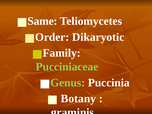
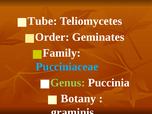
Same: Same -> Tube
Dikaryotic: Dikaryotic -> Geminates
Pucciniaceae colour: light green -> light blue
